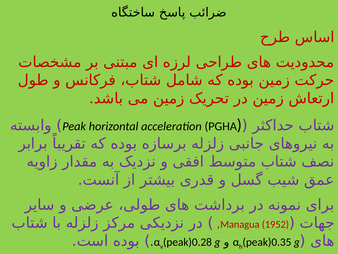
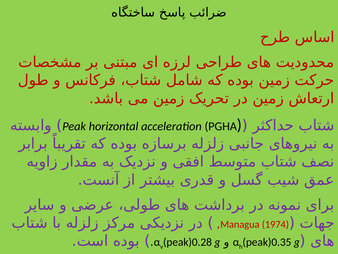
1952: 1952 -> 1974
